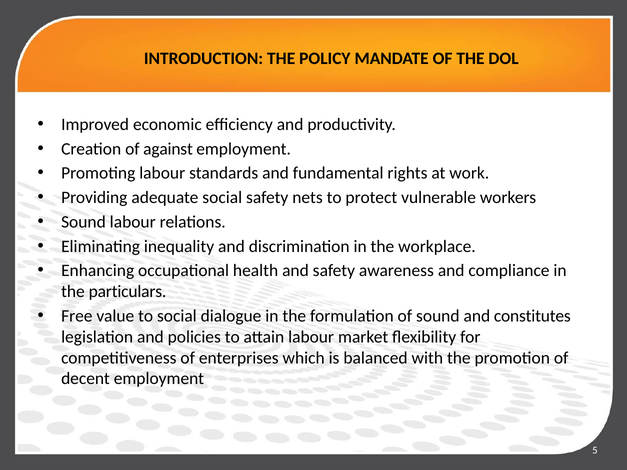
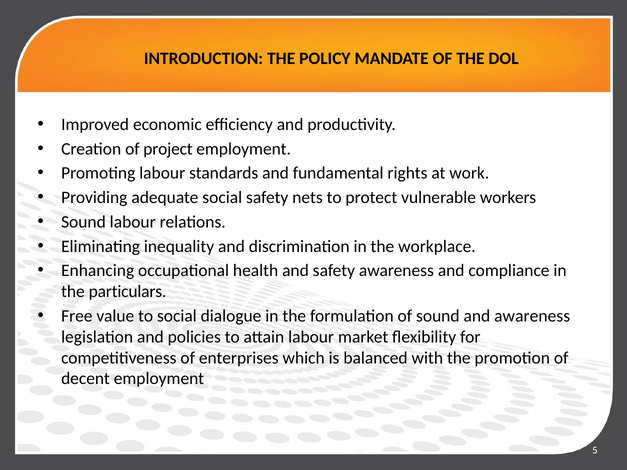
against: against -> project
and constitutes: constitutes -> awareness
